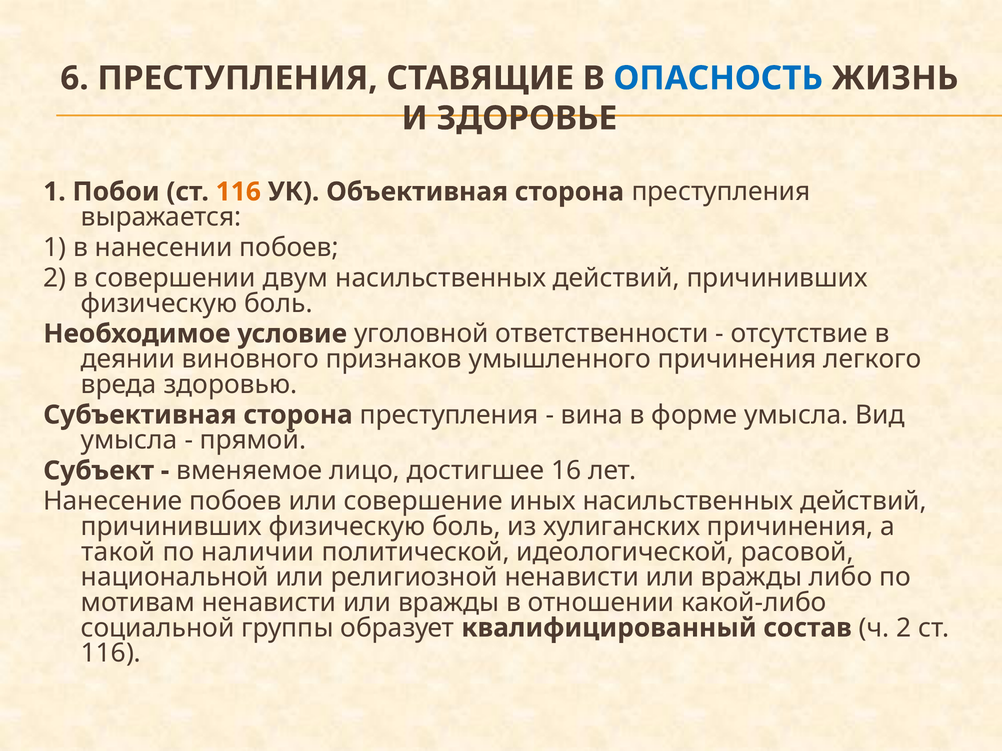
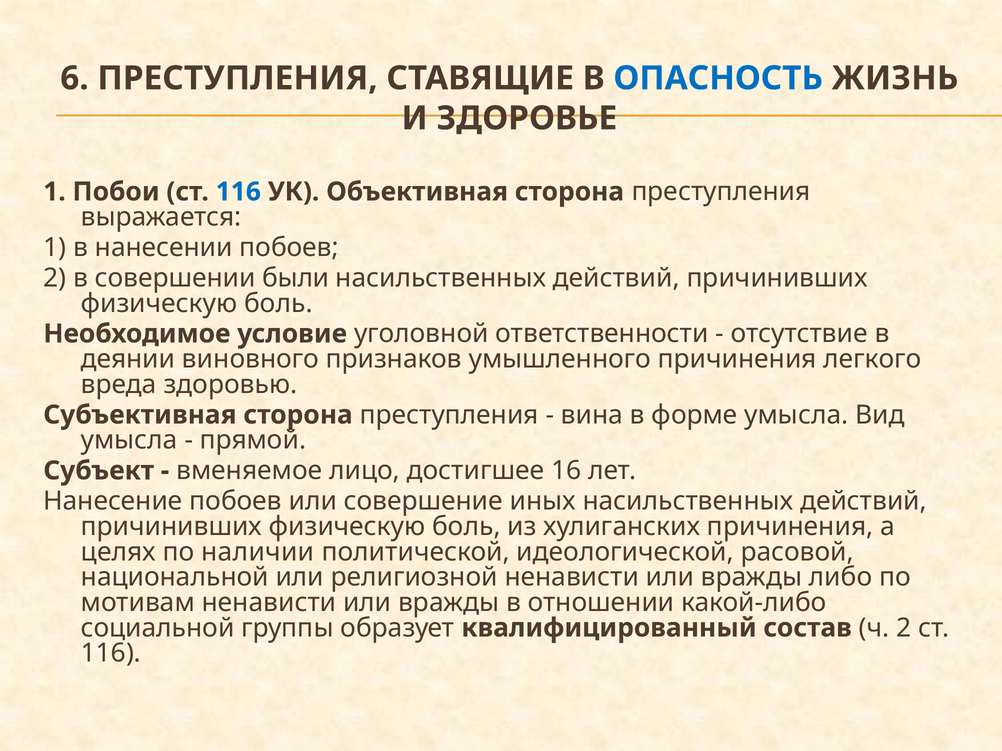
116 at (238, 192) colour: orange -> blue
двум: двум -> были
такой: такой -> целях
